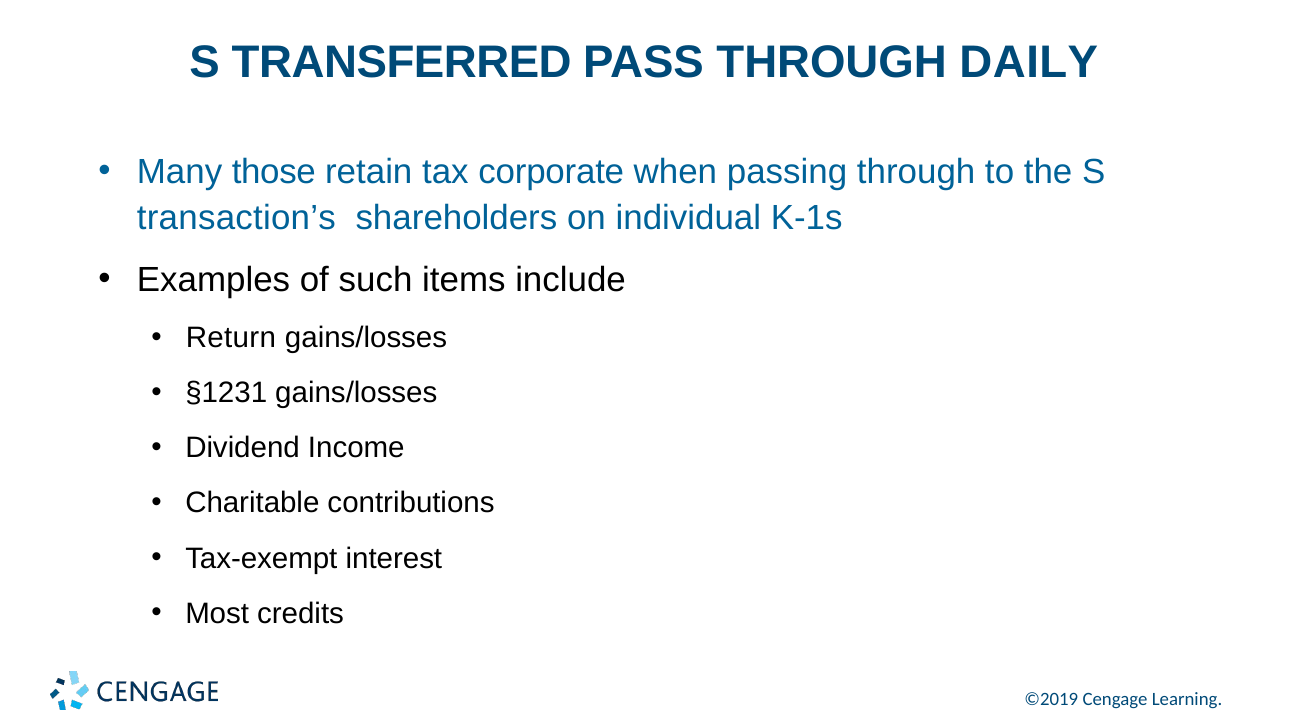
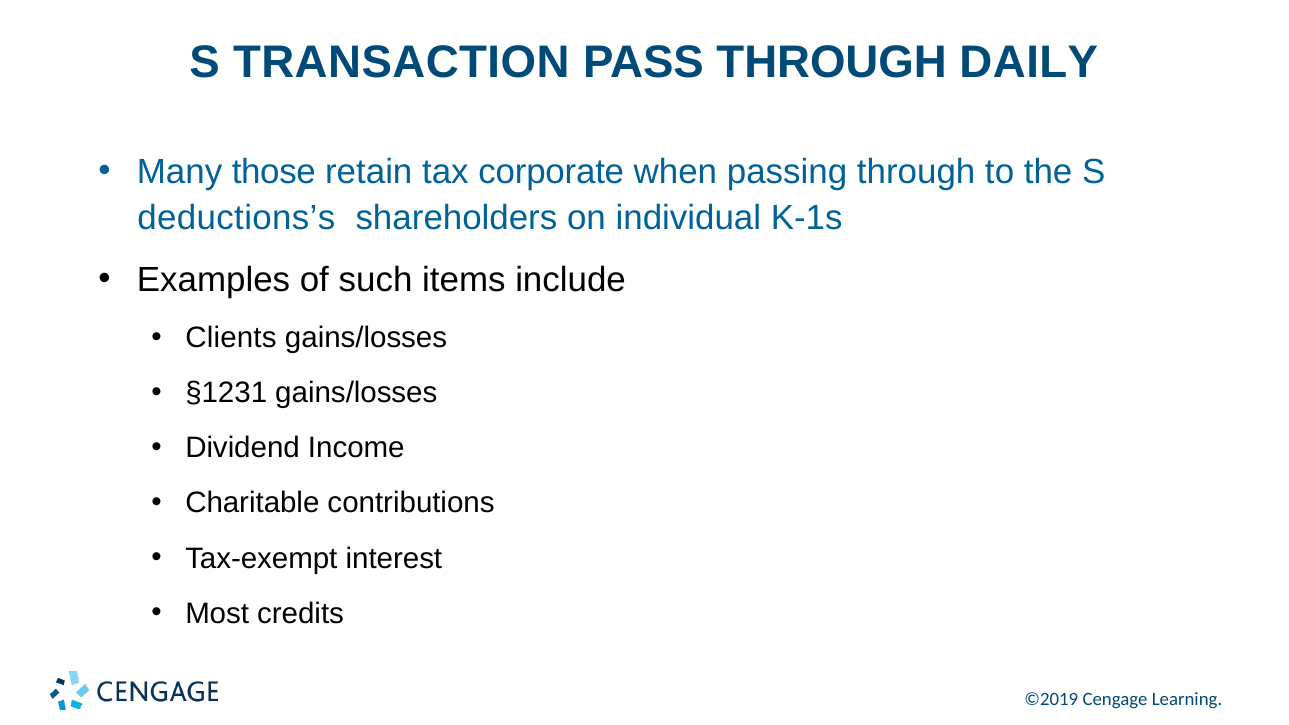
TRANSFERRED: TRANSFERRED -> TRANSACTION
transaction’s: transaction’s -> deductions’s
Return: Return -> Clients
